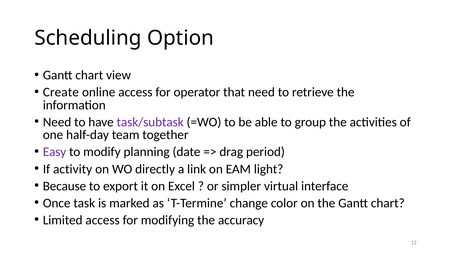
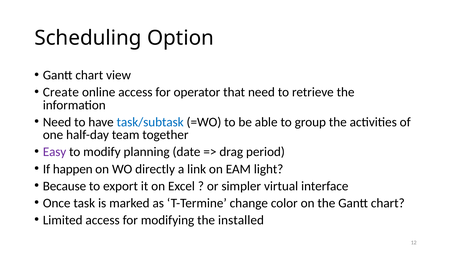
task/subtask colour: purple -> blue
activity: activity -> happen
accuracy: accuracy -> installed
